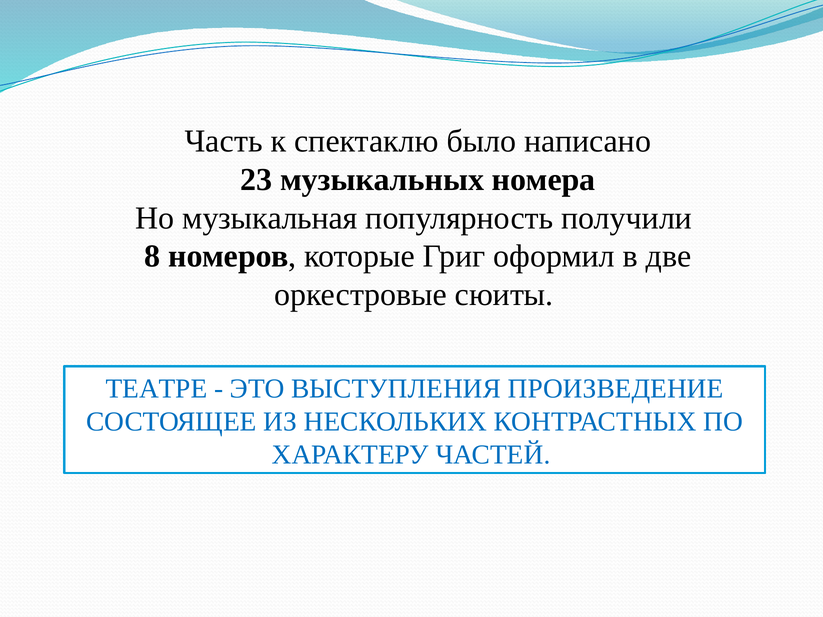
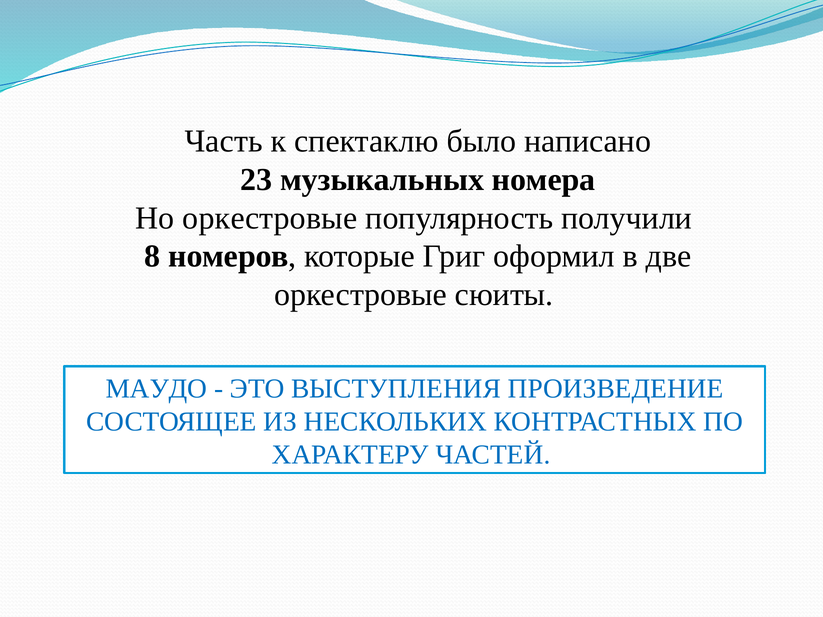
Но музыкальная: музыкальная -> оркестровые
ТЕАТРЕ: ТЕАТРЕ -> МАУДО
